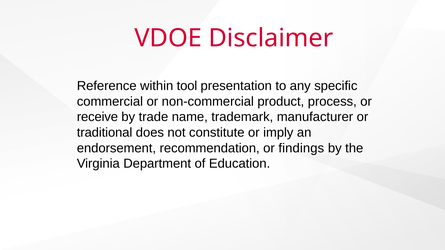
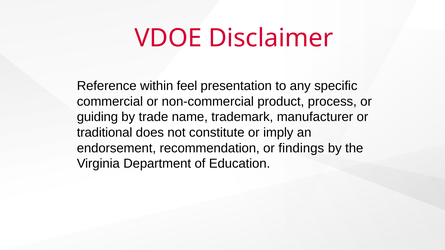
tool: tool -> feel
receive: receive -> guiding
